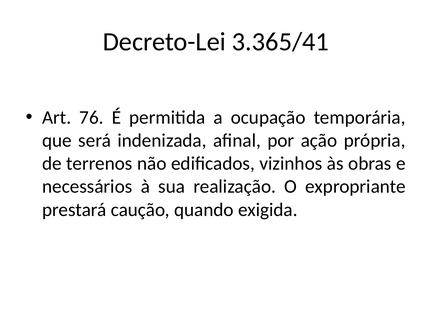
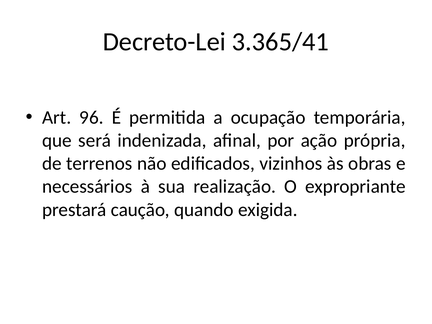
76: 76 -> 96
